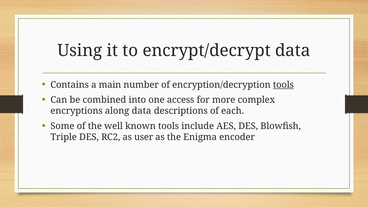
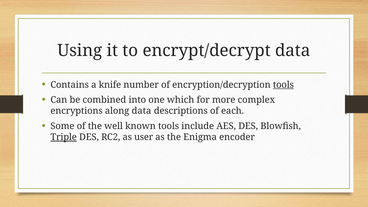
main: main -> knife
access: access -> which
Triple underline: none -> present
